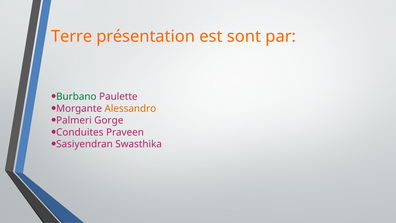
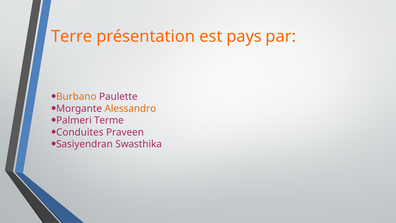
sont: sont -> pays
Burbano colour: green -> orange
Gorge: Gorge -> Terme
